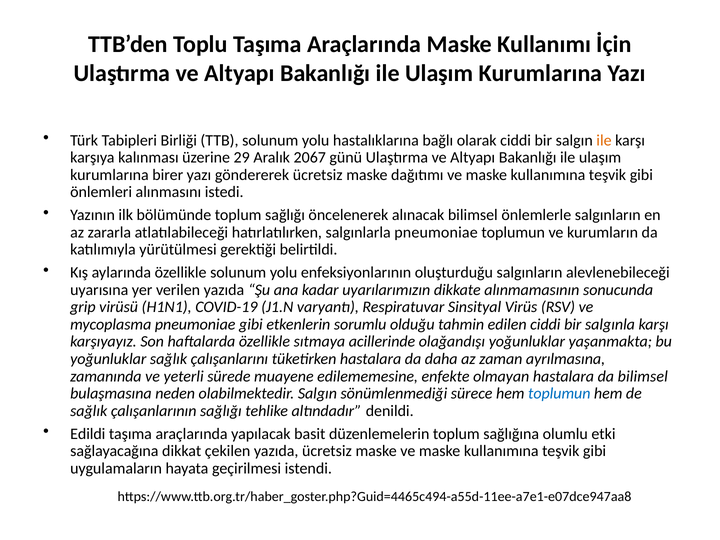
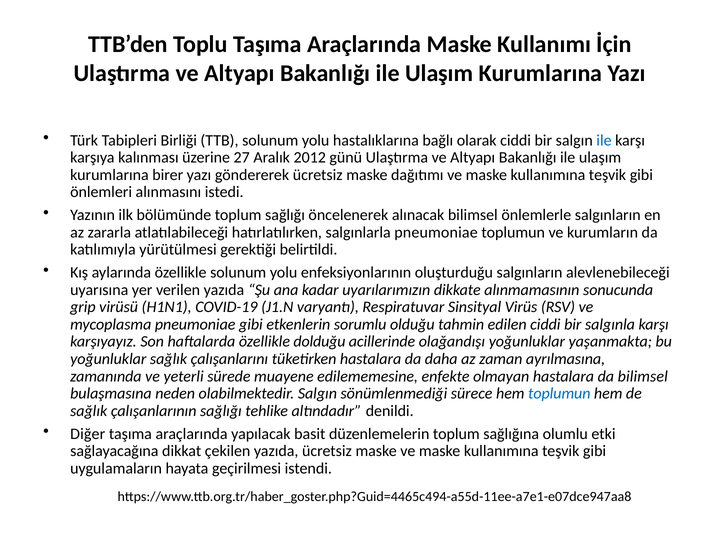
ile at (604, 140) colour: orange -> blue
29: 29 -> 27
2067: 2067 -> 2012
sıtmaya: sıtmaya -> dolduğu
Edildi: Edildi -> Diğer
